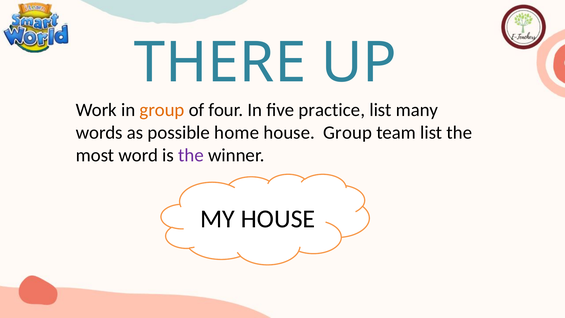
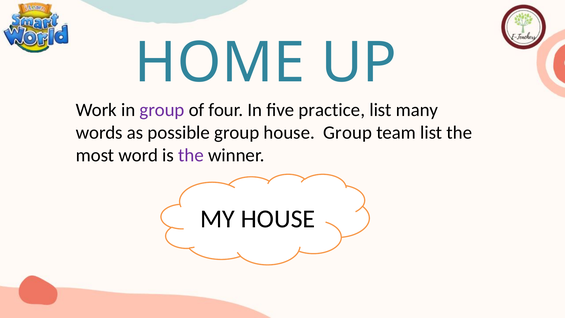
THERE: THERE -> HOME
group at (162, 110) colour: orange -> purple
possible home: home -> group
